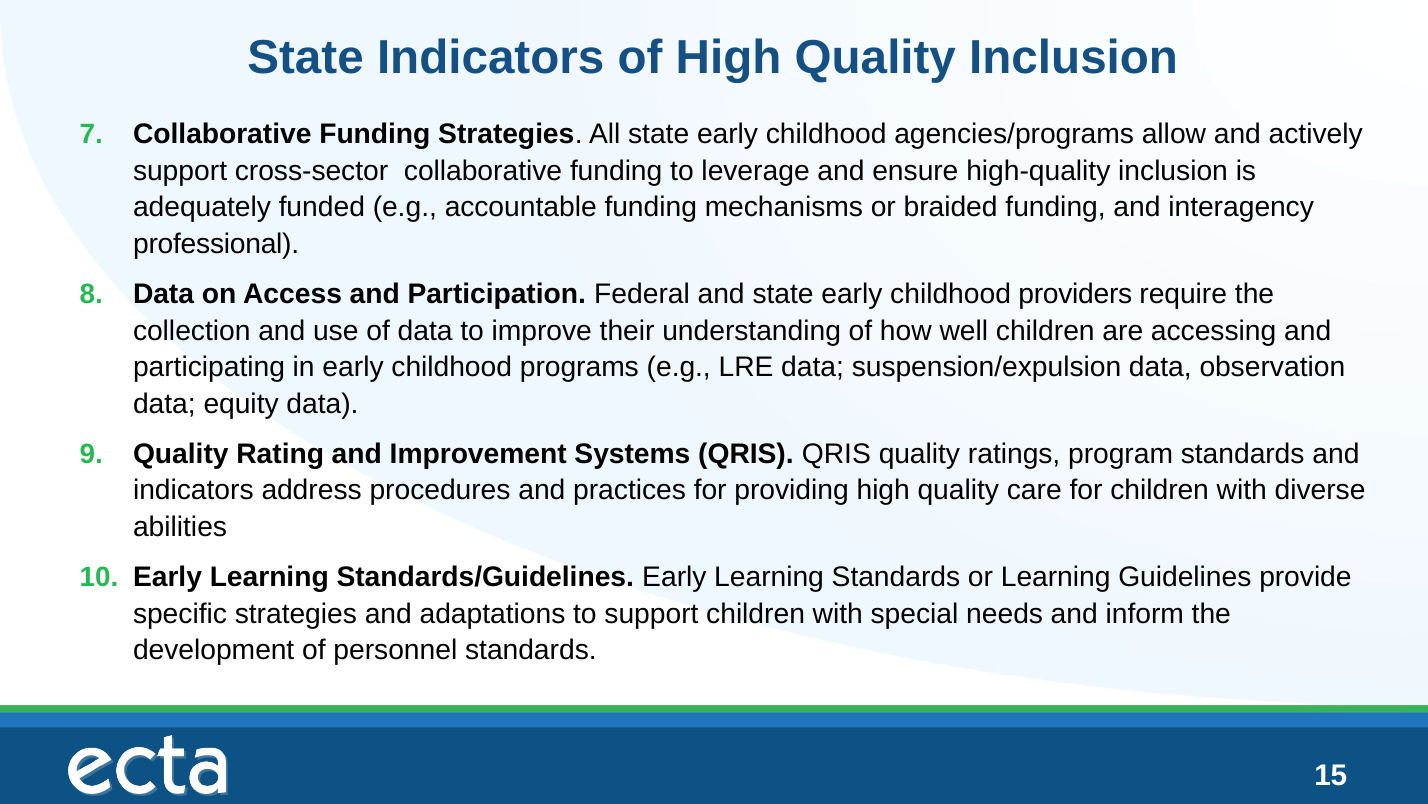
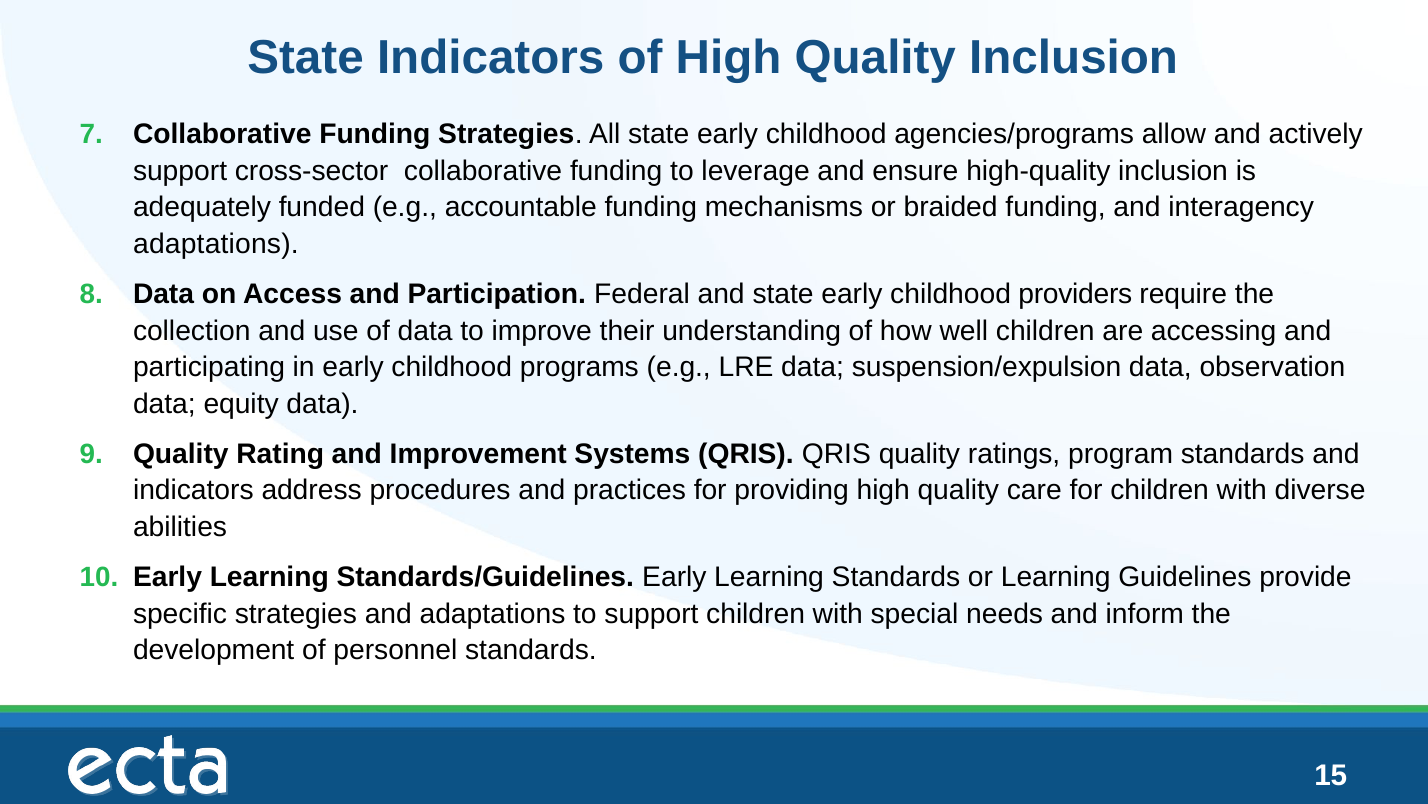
professional at (216, 244): professional -> adaptations
